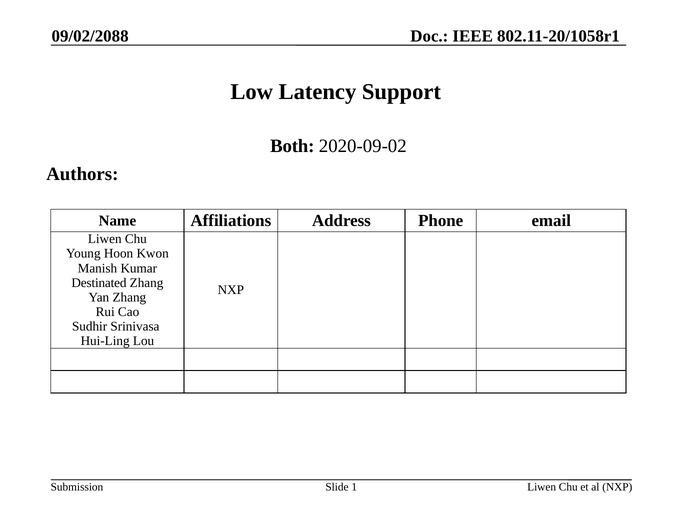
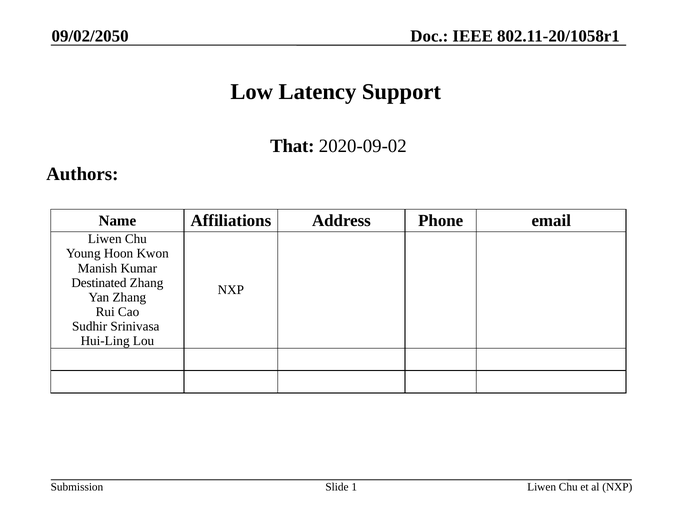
09/02/2088: 09/02/2088 -> 09/02/2050
Both: Both -> That
